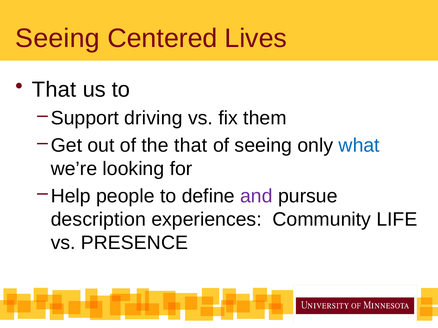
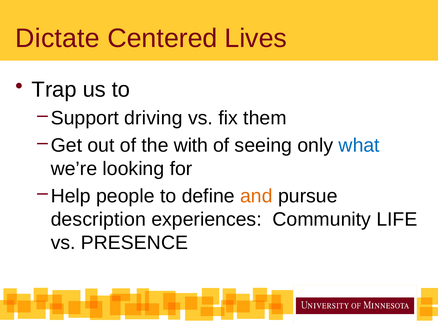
Seeing at (58, 38): Seeing -> Dictate
That at (54, 90): That -> Trap
the that: that -> with
and colour: purple -> orange
